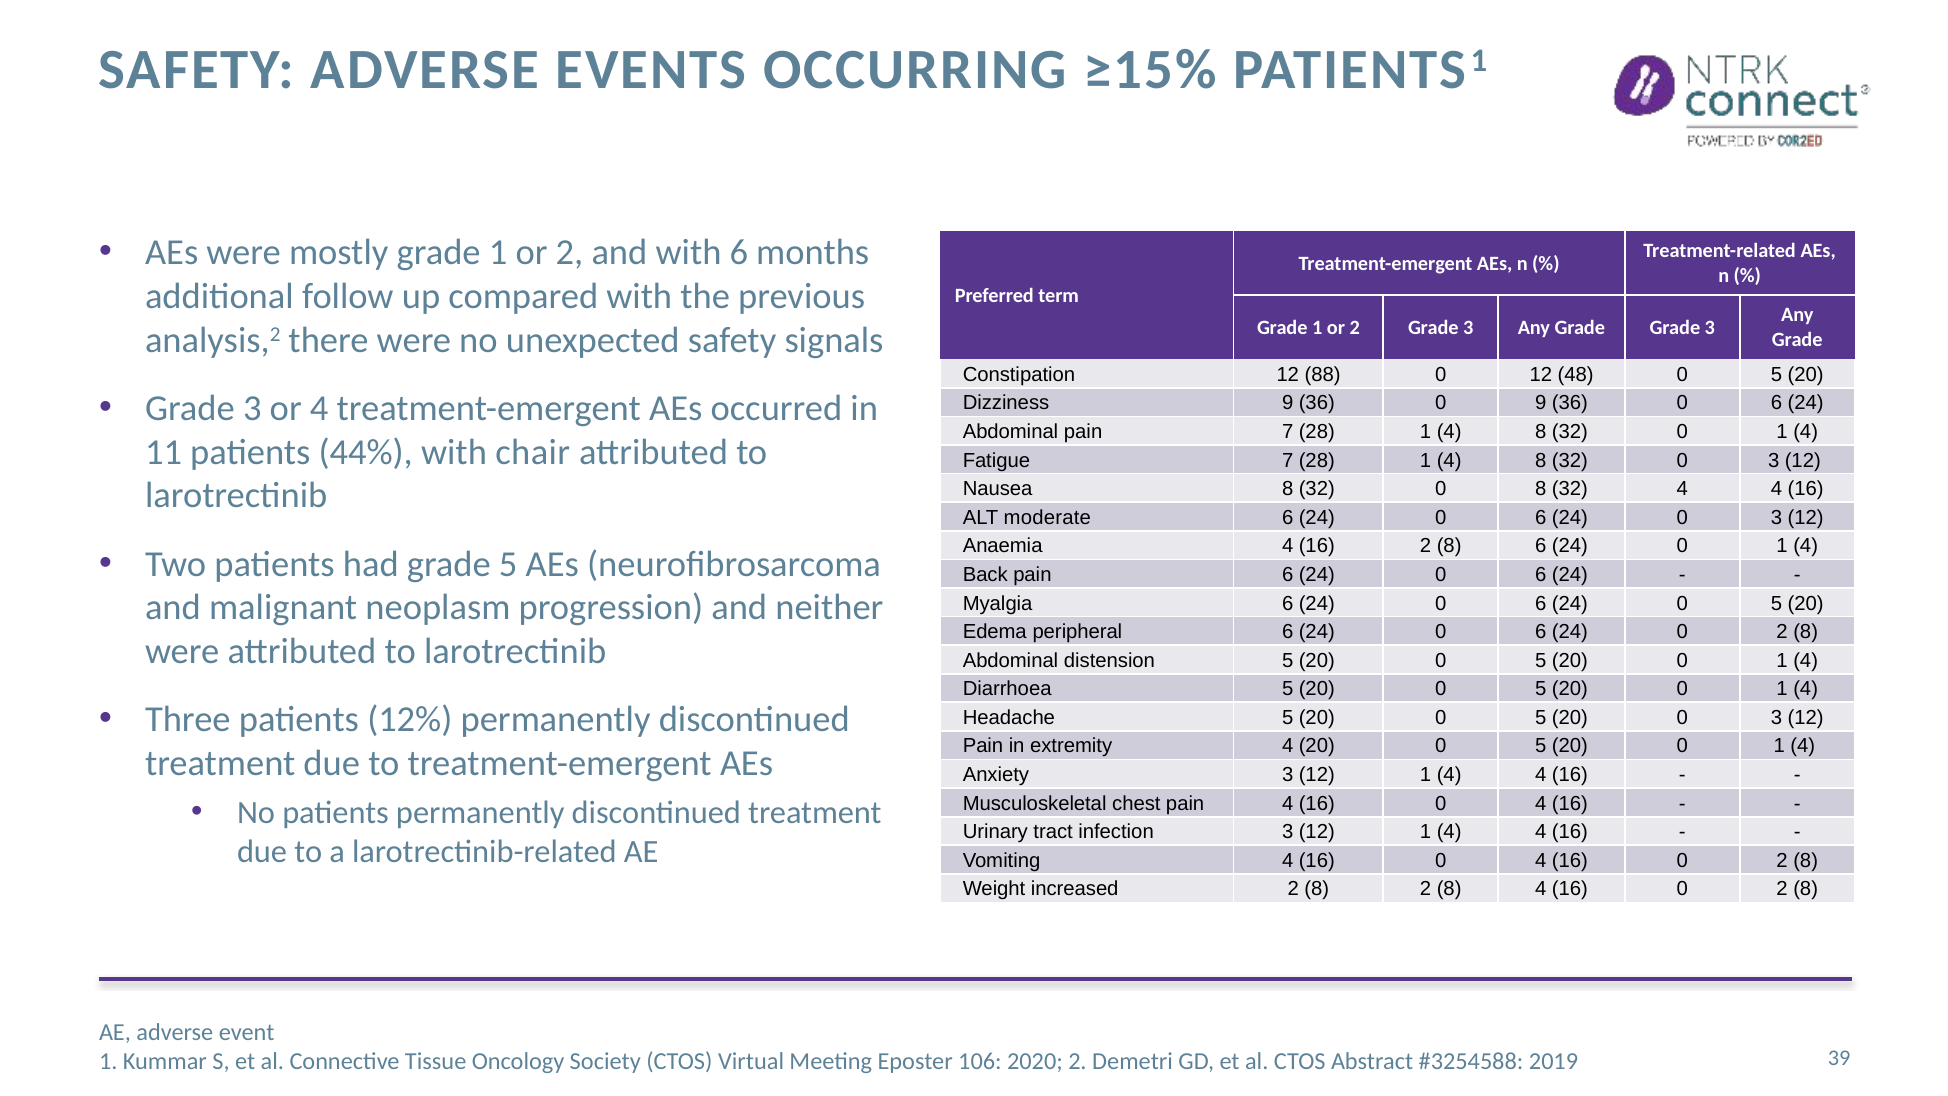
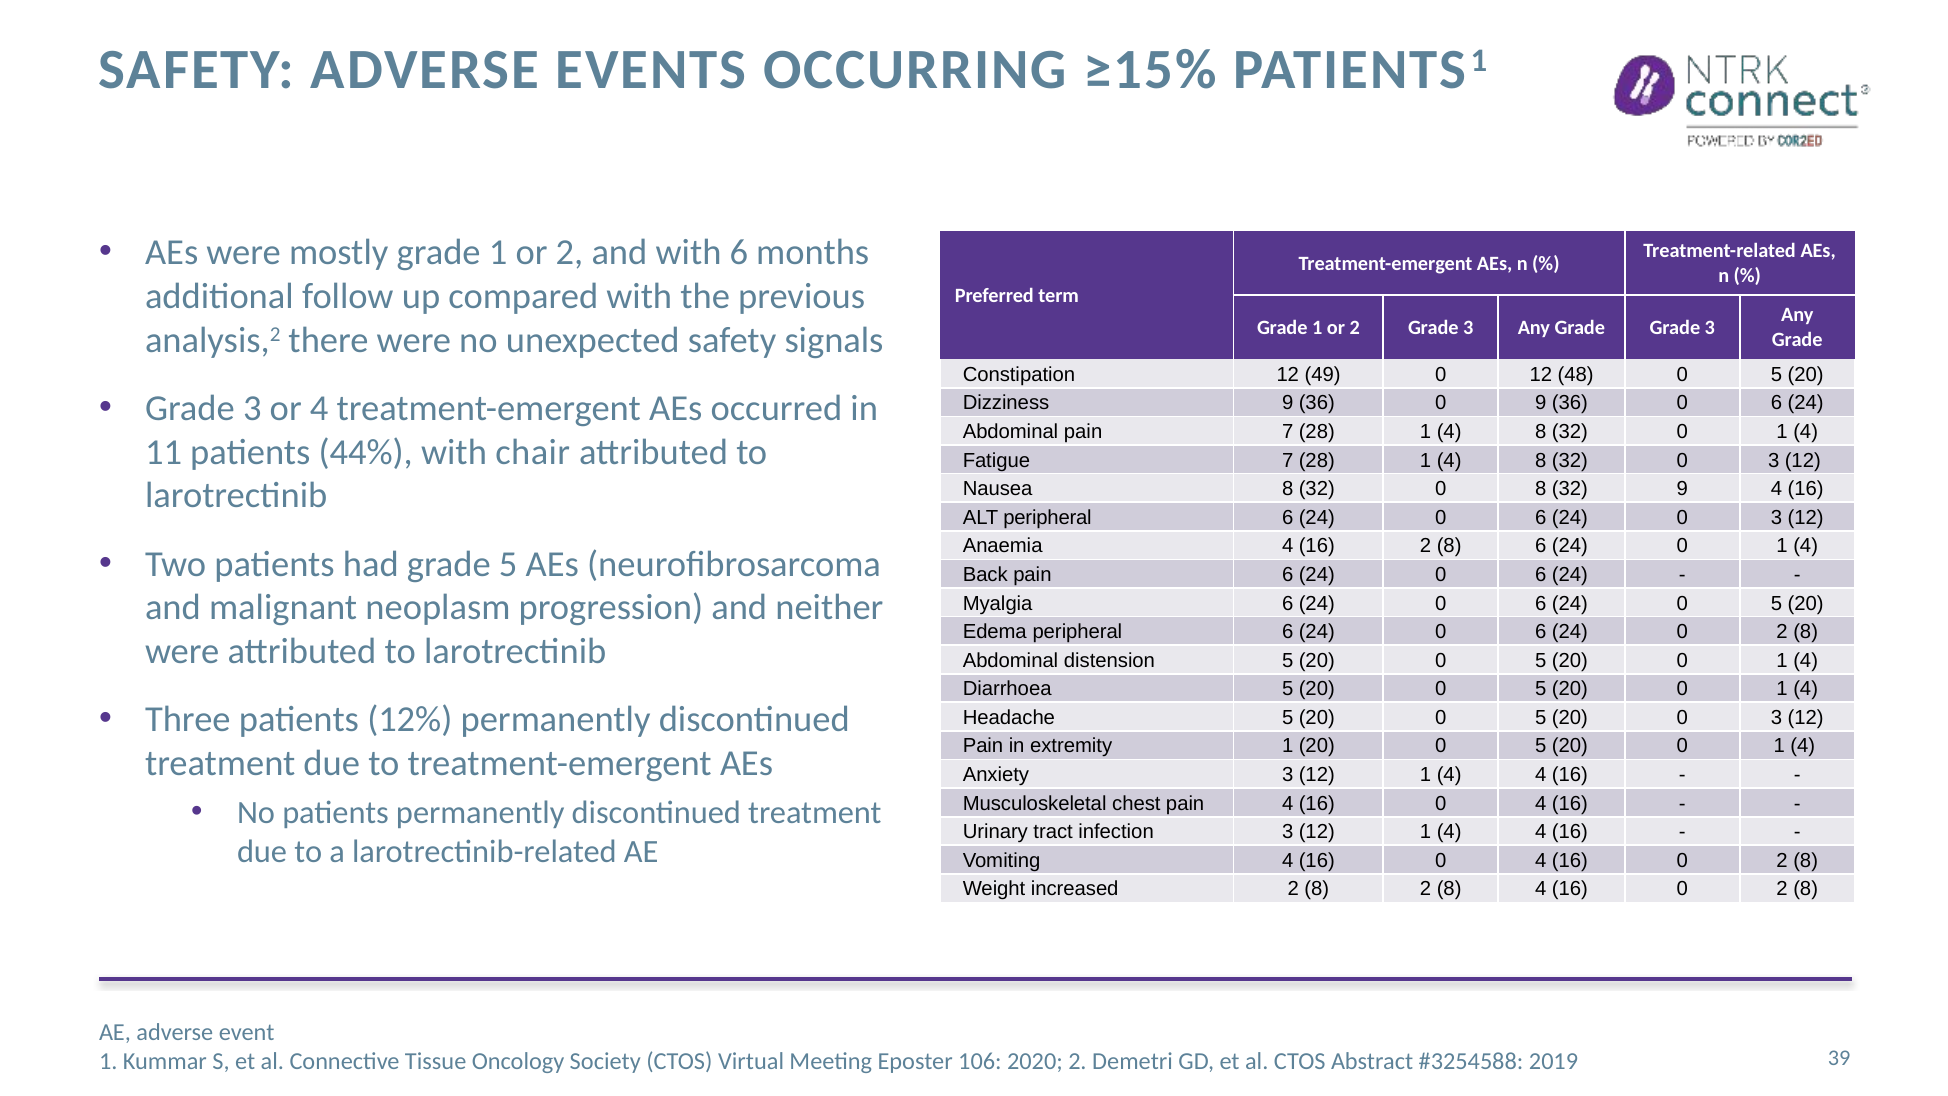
88: 88 -> 49
32 4: 4 -> 9
ALT moderate: moderate -> peripheral
extremity 4: 4 -> 1
